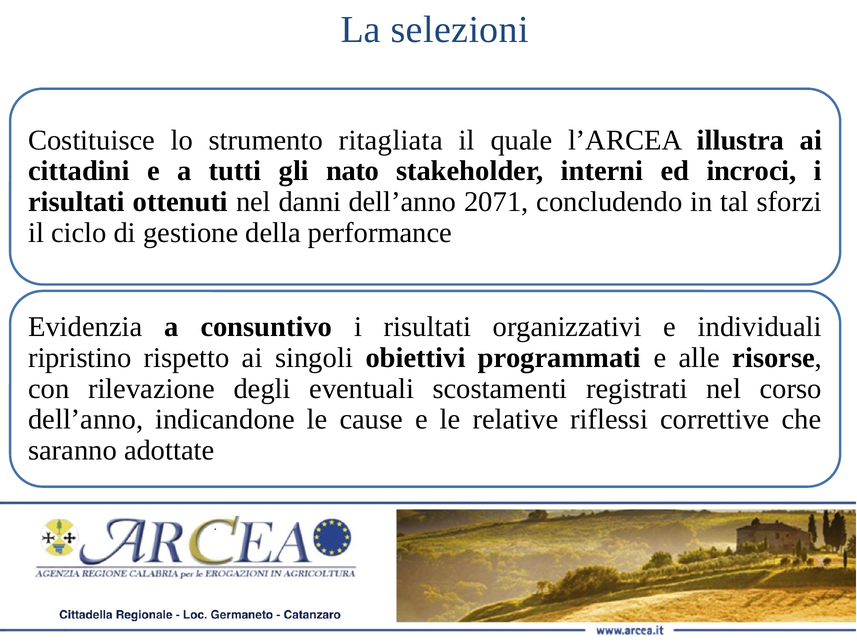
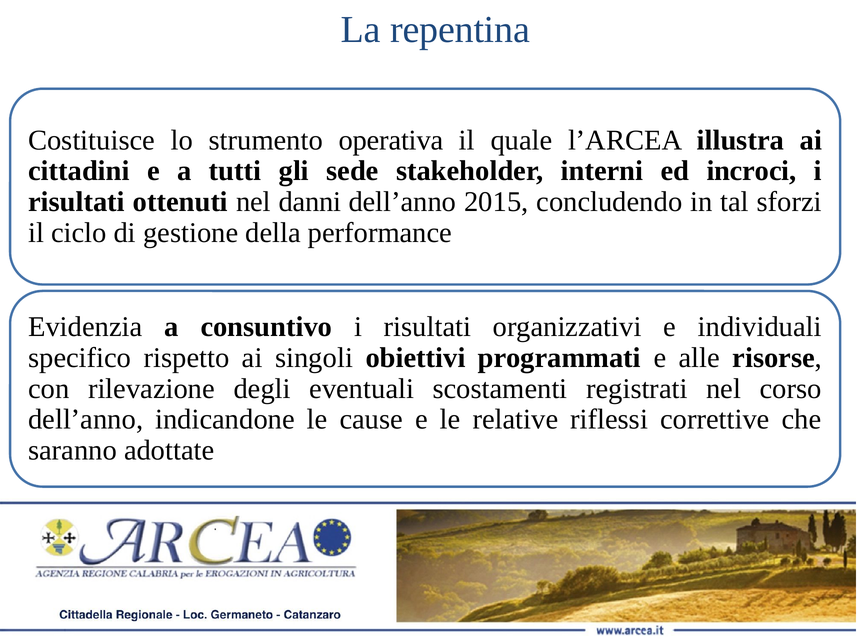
selezioni: selezioni -> repentina
ritagliata: ritagliata -> operativa
nato: nato -> sede
2071: 2071 -> 2015
ripristino: ripristino -> specifico
